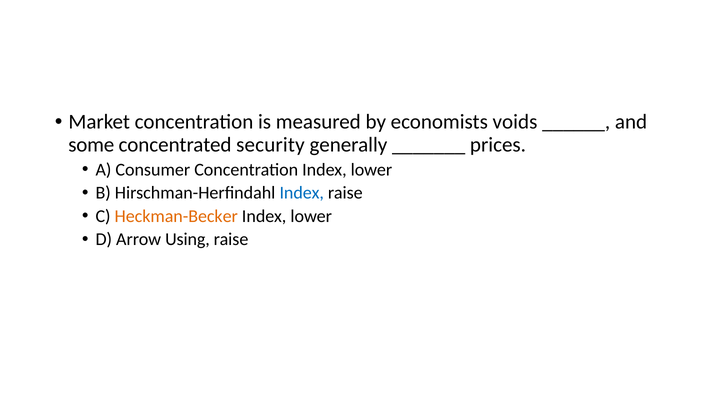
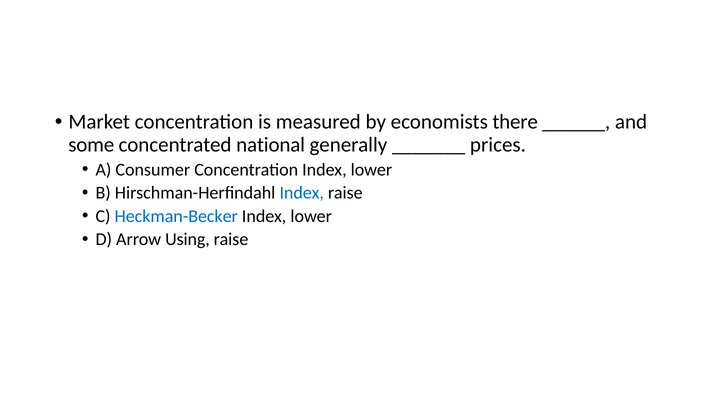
voids: voids -> there
security: security -> national
Heckman-Becker colour: orange -> blue
